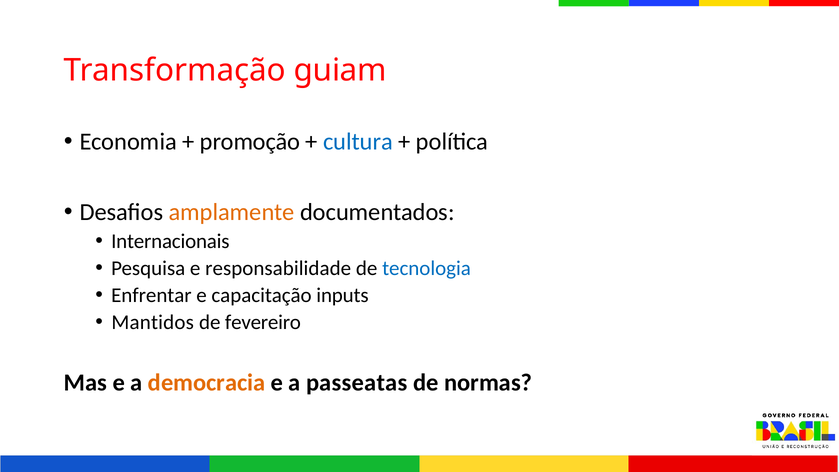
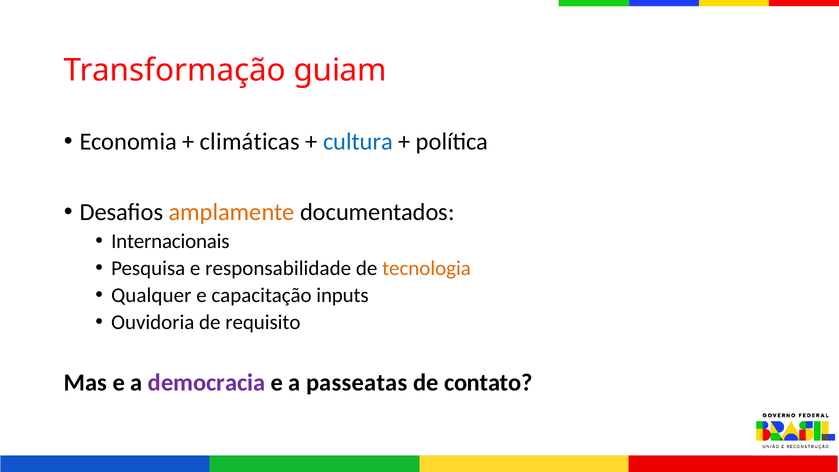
promoção: promoção -> climáticas
tecnologia colour: blue -> orange
Enfrentar: Enfrentar -> Qualquer
Mantidos: Mantidos -> Ouvidoria
fevereiro: fevereiro -> requisito
democracia colour: orange -> purple
normas: normas -> contato
